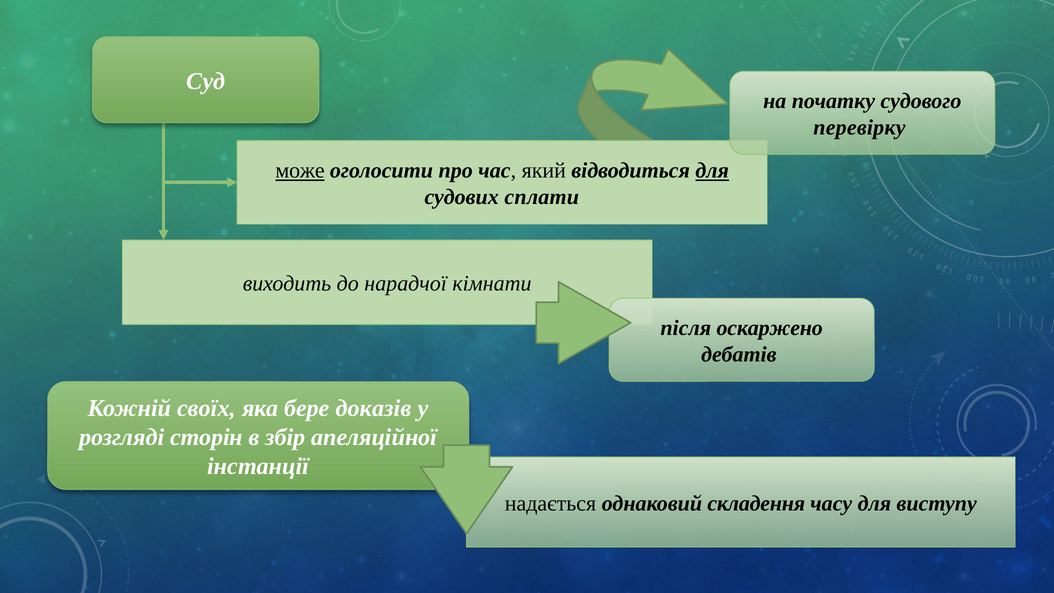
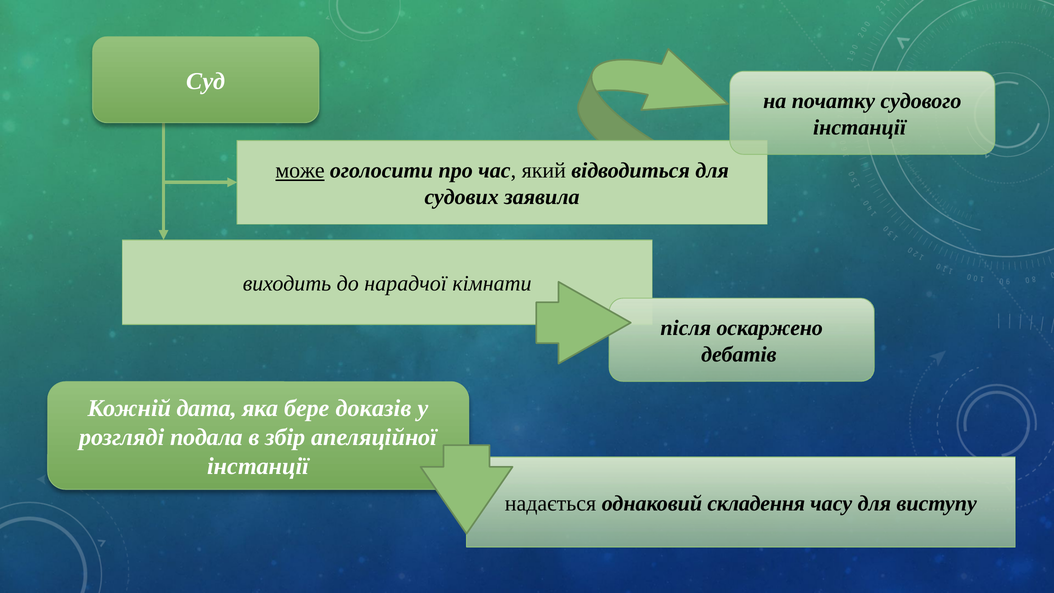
перевірку at (859, 127): перевірку -> інстанції
для at (712, 171) underline: present -> none
сплати: сплати -> заявила
своїх: своїх -> дата
сторін: сторін -> подала
